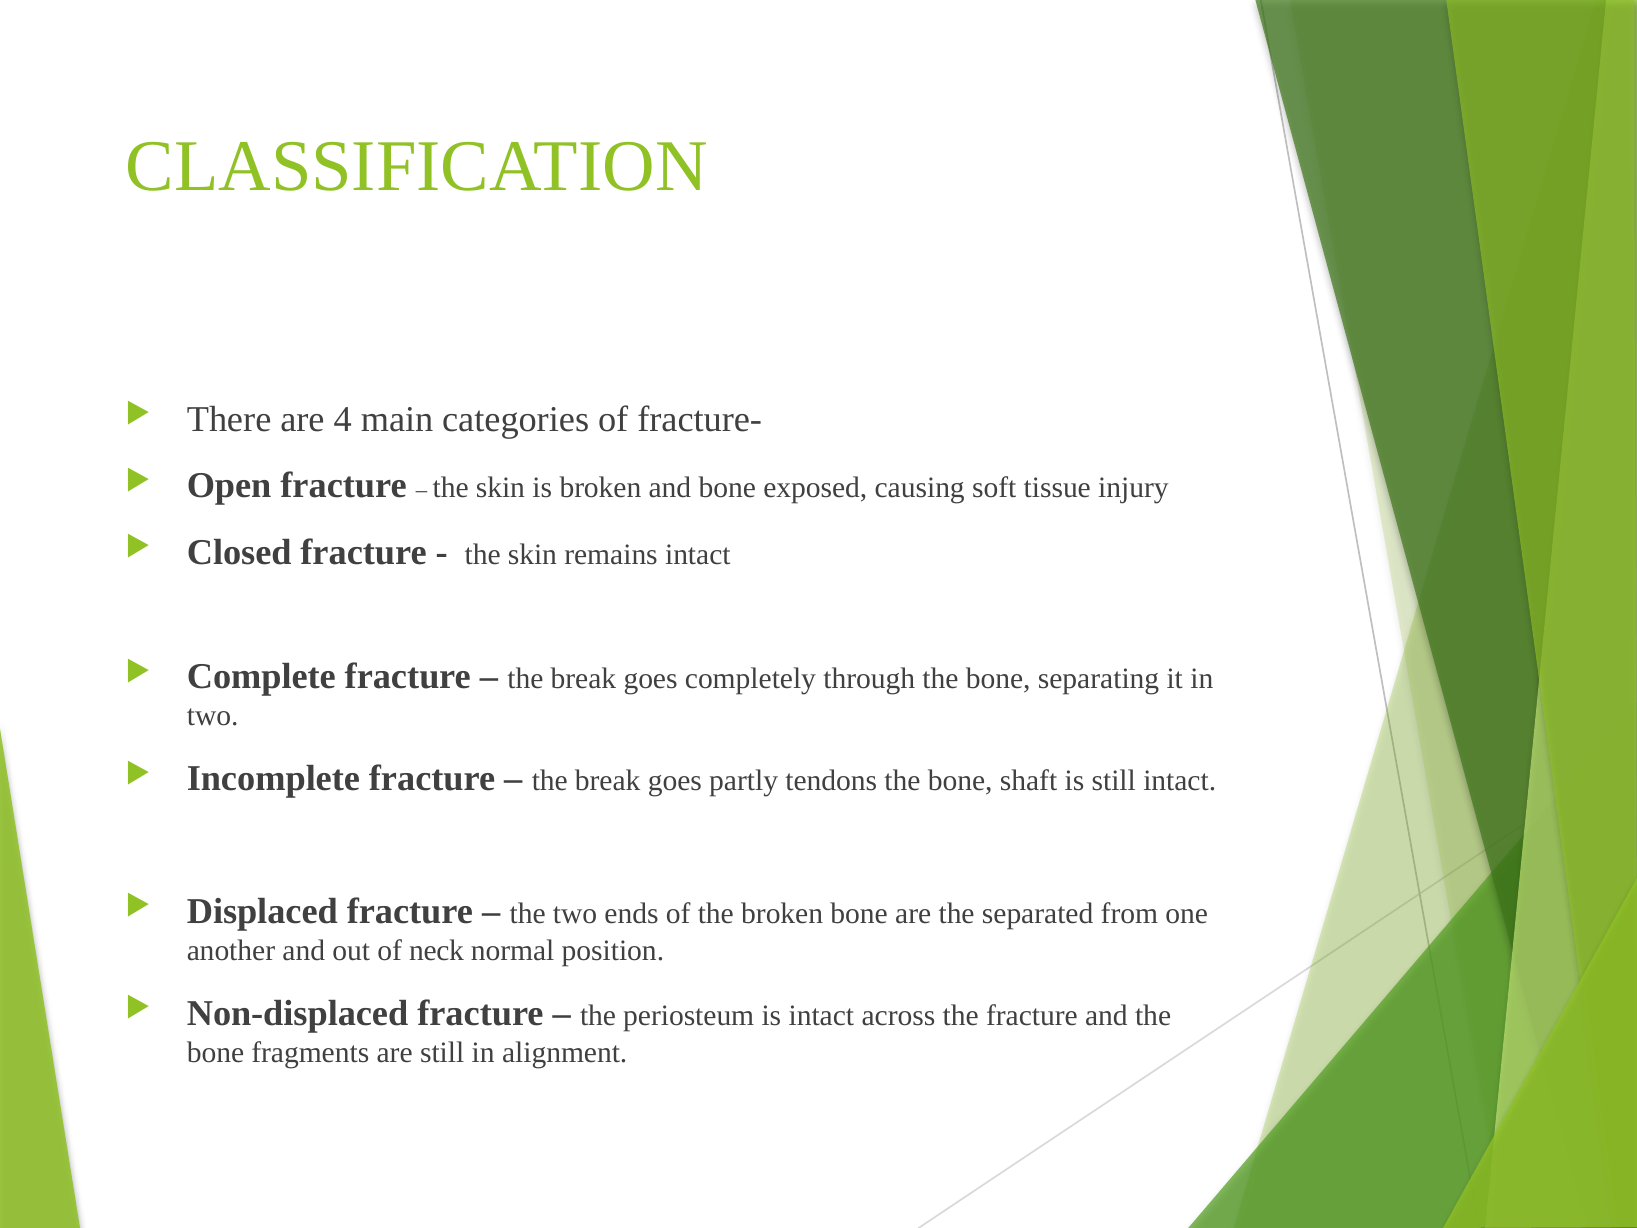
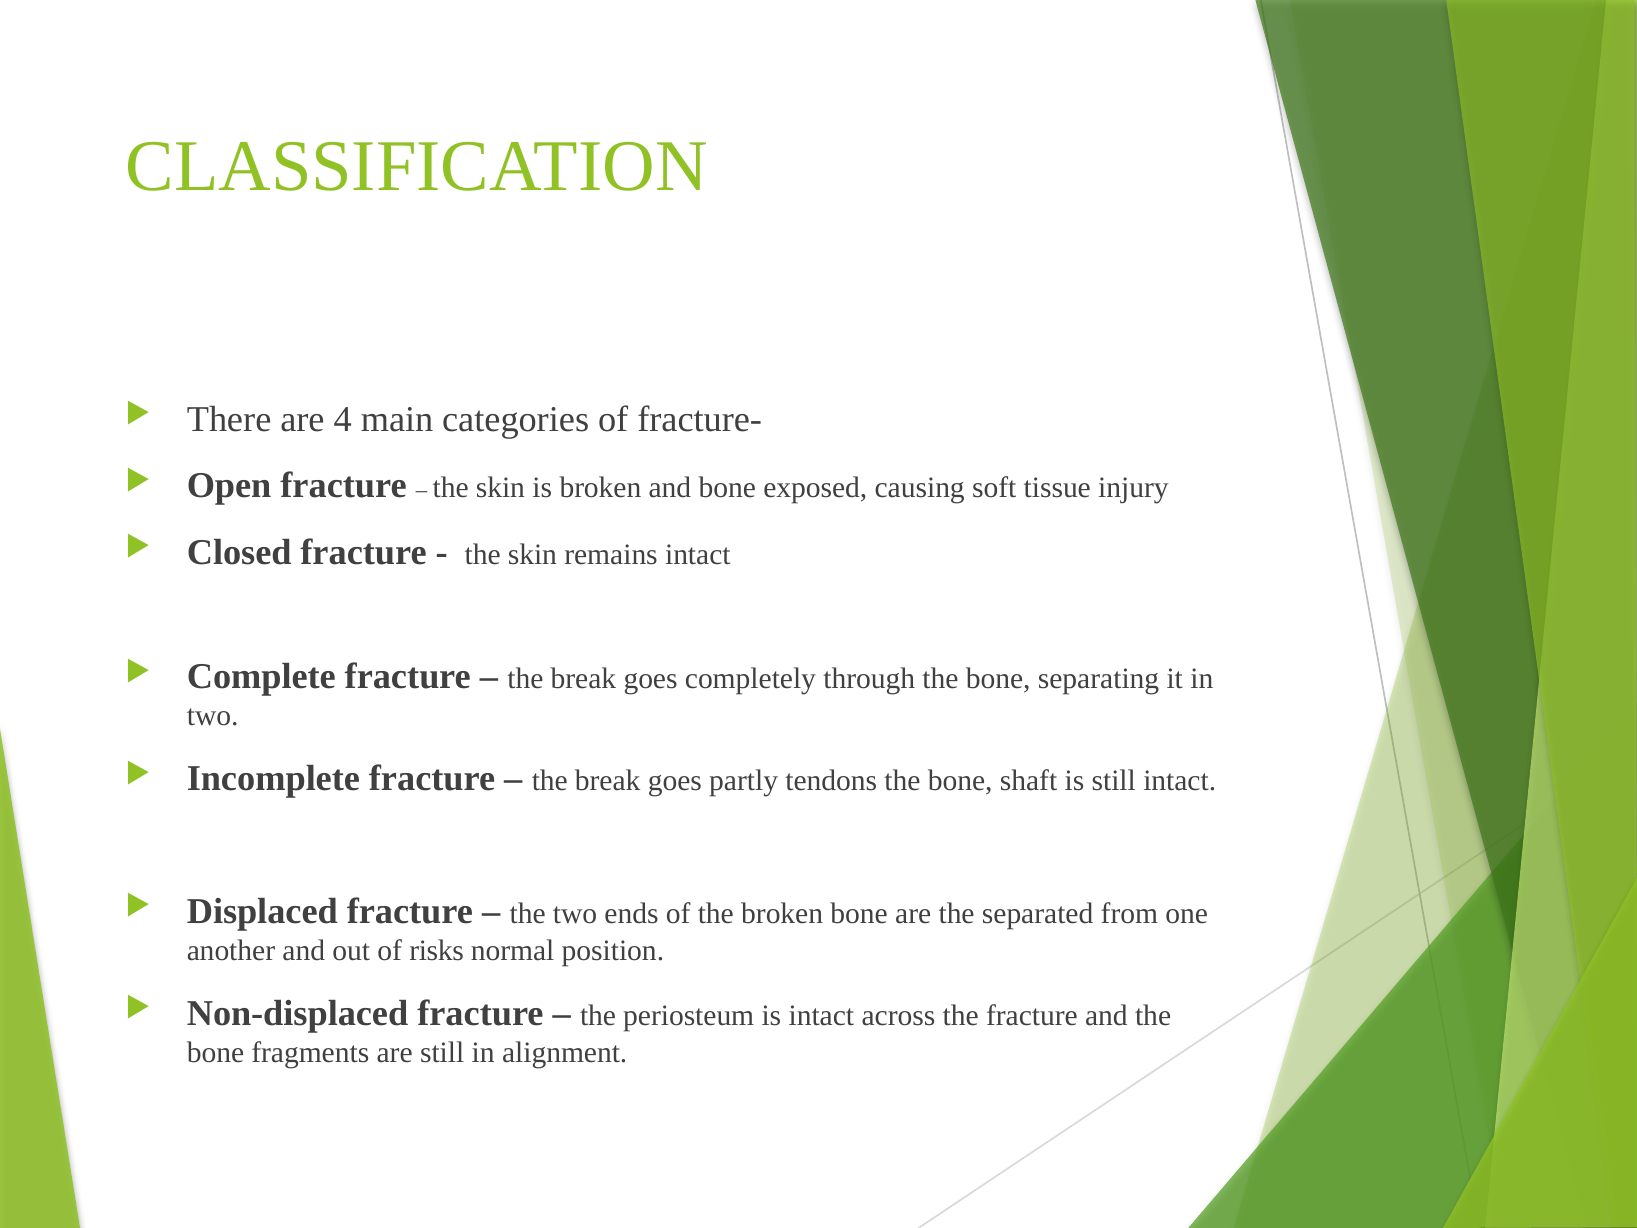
neck: neck -> risks
